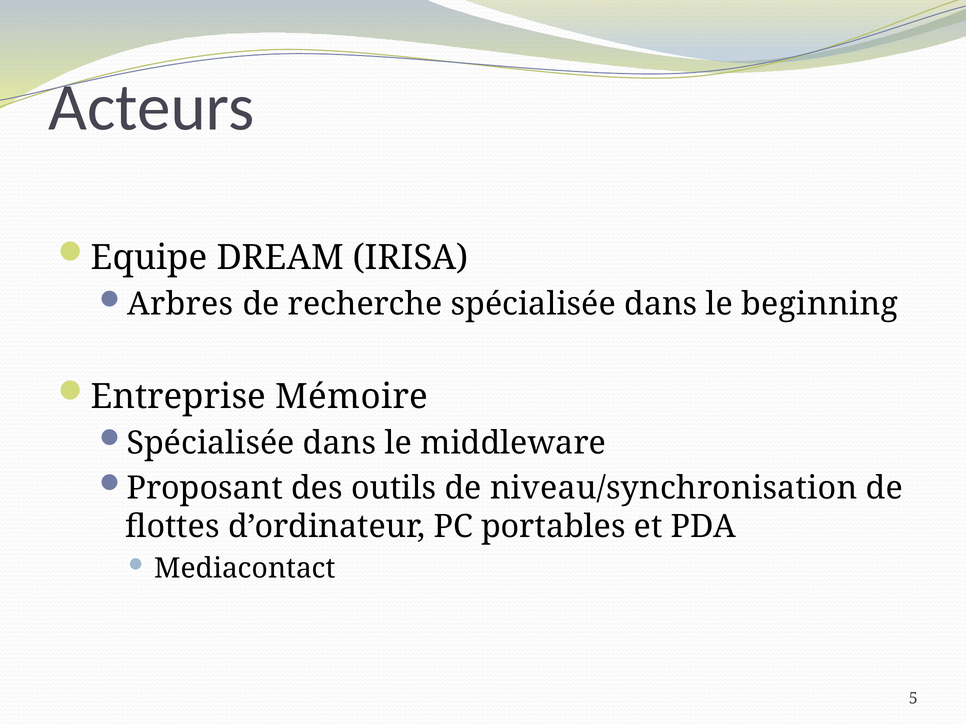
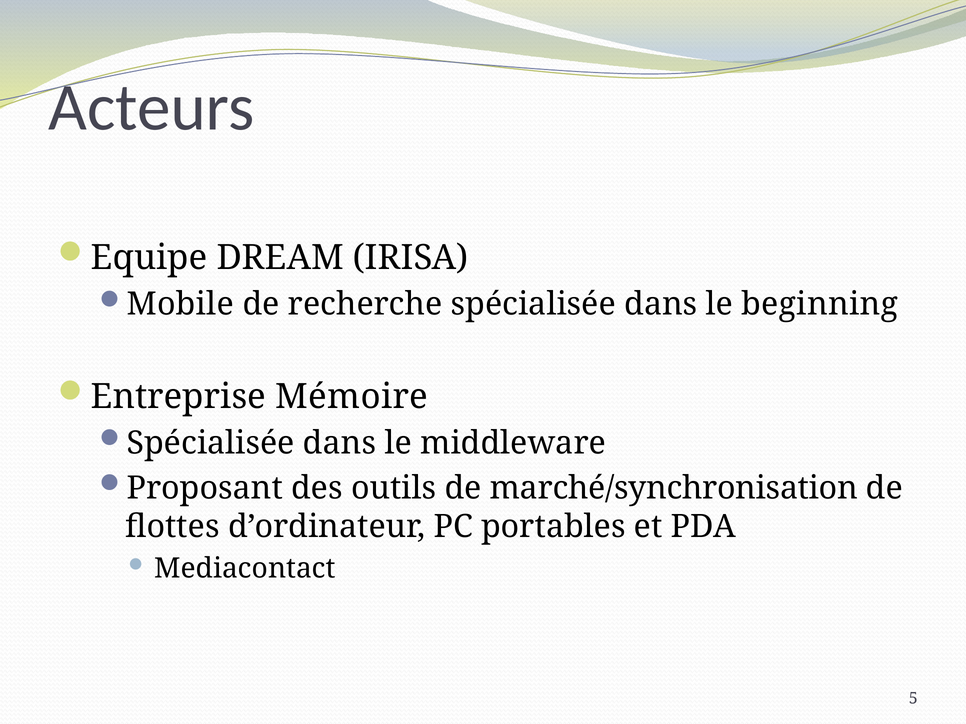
Arbres: Arbres -> Mobile
niveau/synchronisation: niveau/synchronisation -> marché/synchronisation
